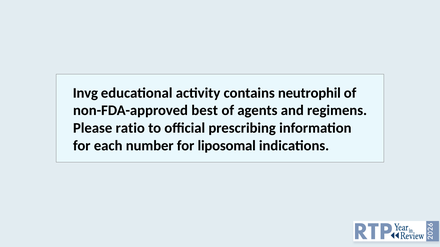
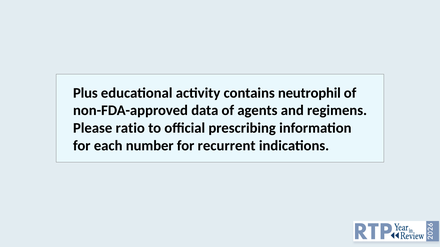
Invg: Invg -> Plus
best: best -> data
liposomal: liposomal -> recurrent
